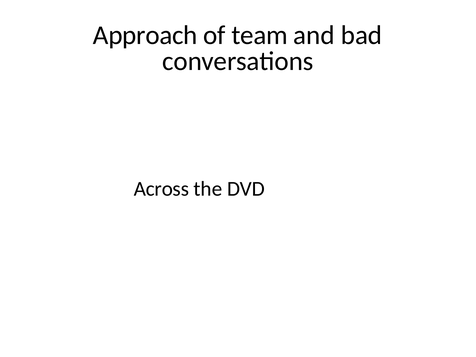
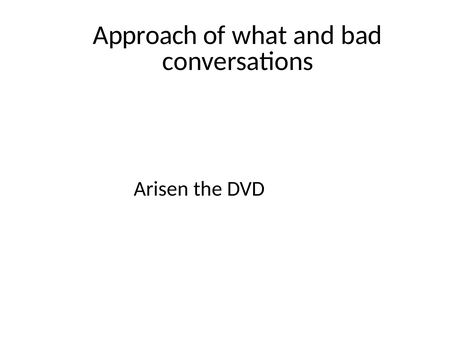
team: team -> what
Across: Across -> Arisen
